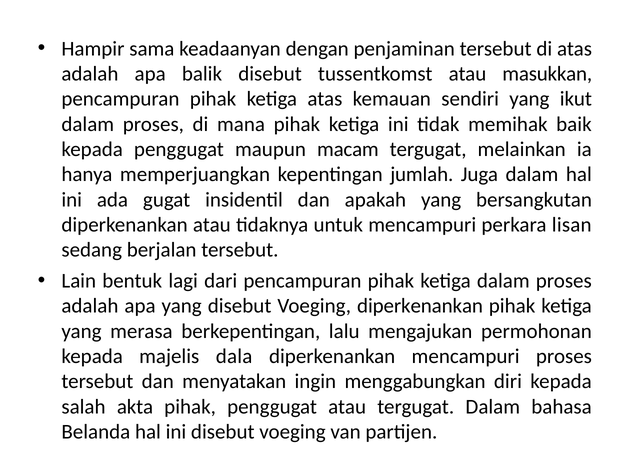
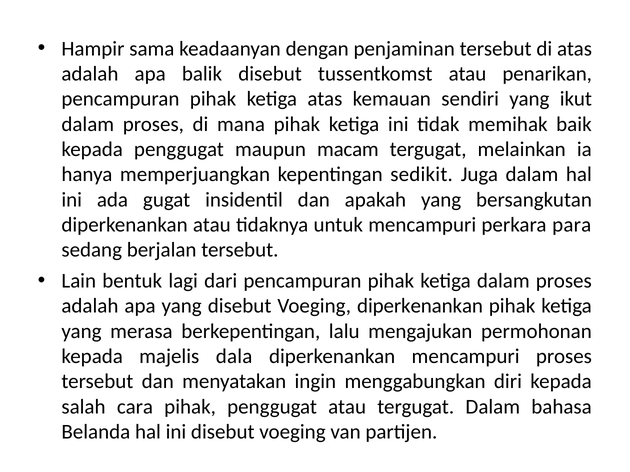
masukkan: masukkan -> penarikan
jumlah: jumlah -> sedikit
lisan: lisan -> para
akta: akta -> cara
